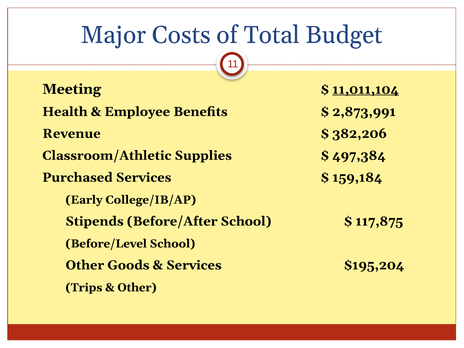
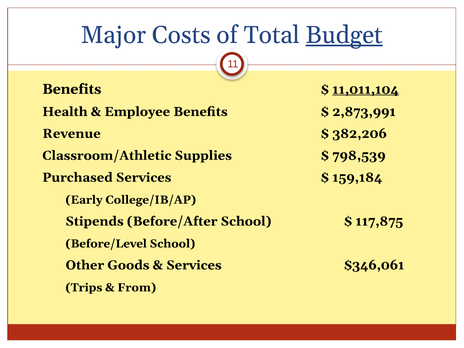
Budget underline: none -> present
Meeting at (72, 89): Meeting -> Benefits
497,384: 497,384 -> 798,539
$195,204: $195,204 -> $346,061
Other at (137, 288): Other -> From
